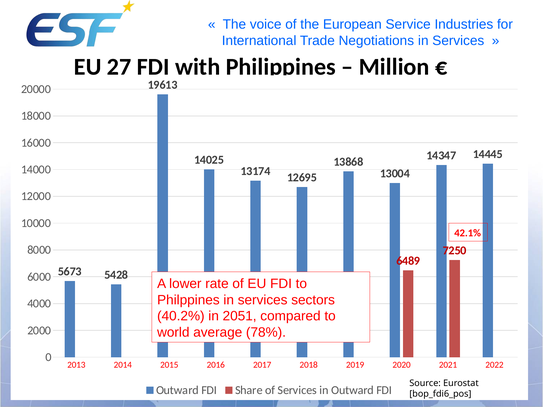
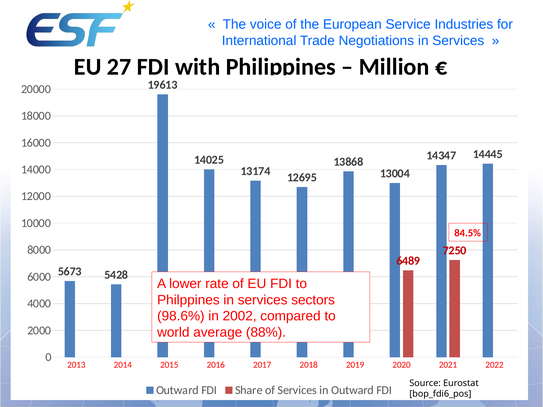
42.1%: 42.1% -> 84.5%
40.2%: 40.2% -> 98.6%
2051: 2051 -> 2002
78%: 78% -> 88%
